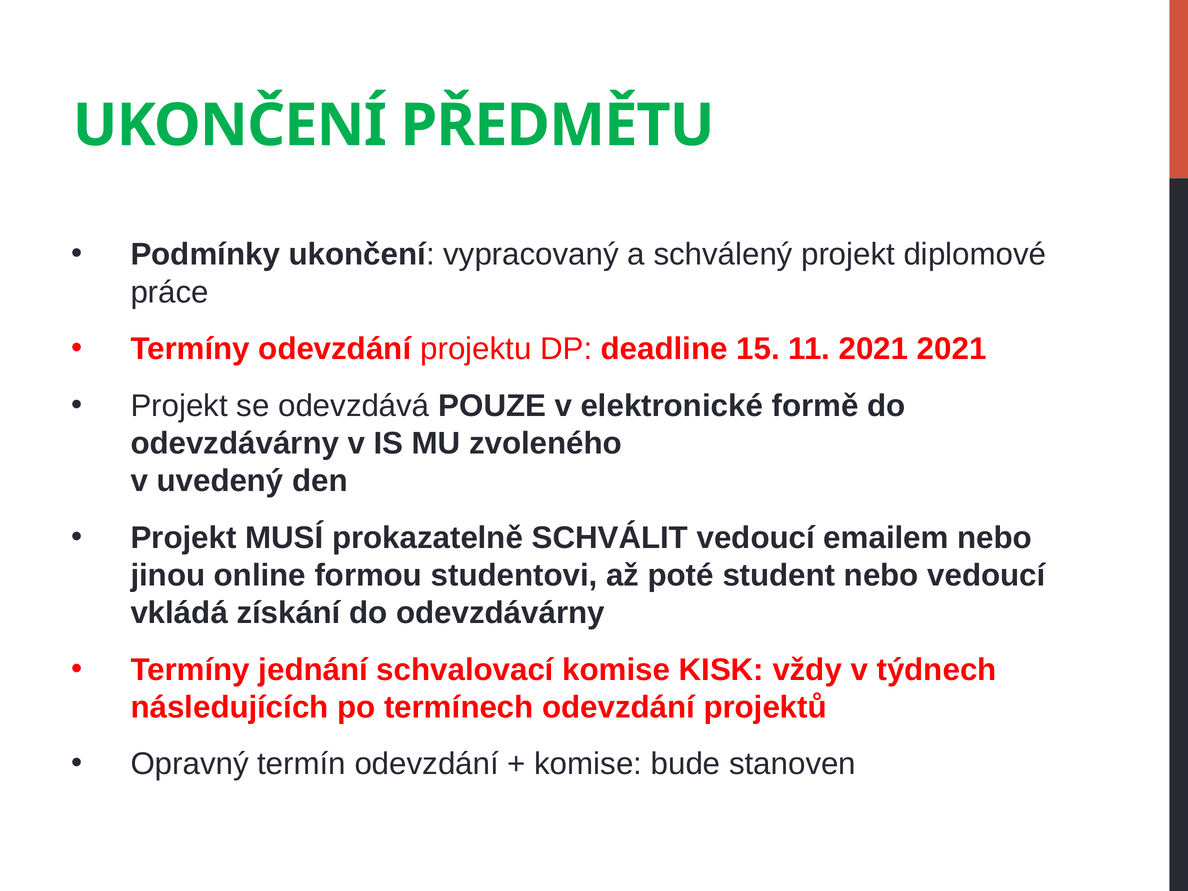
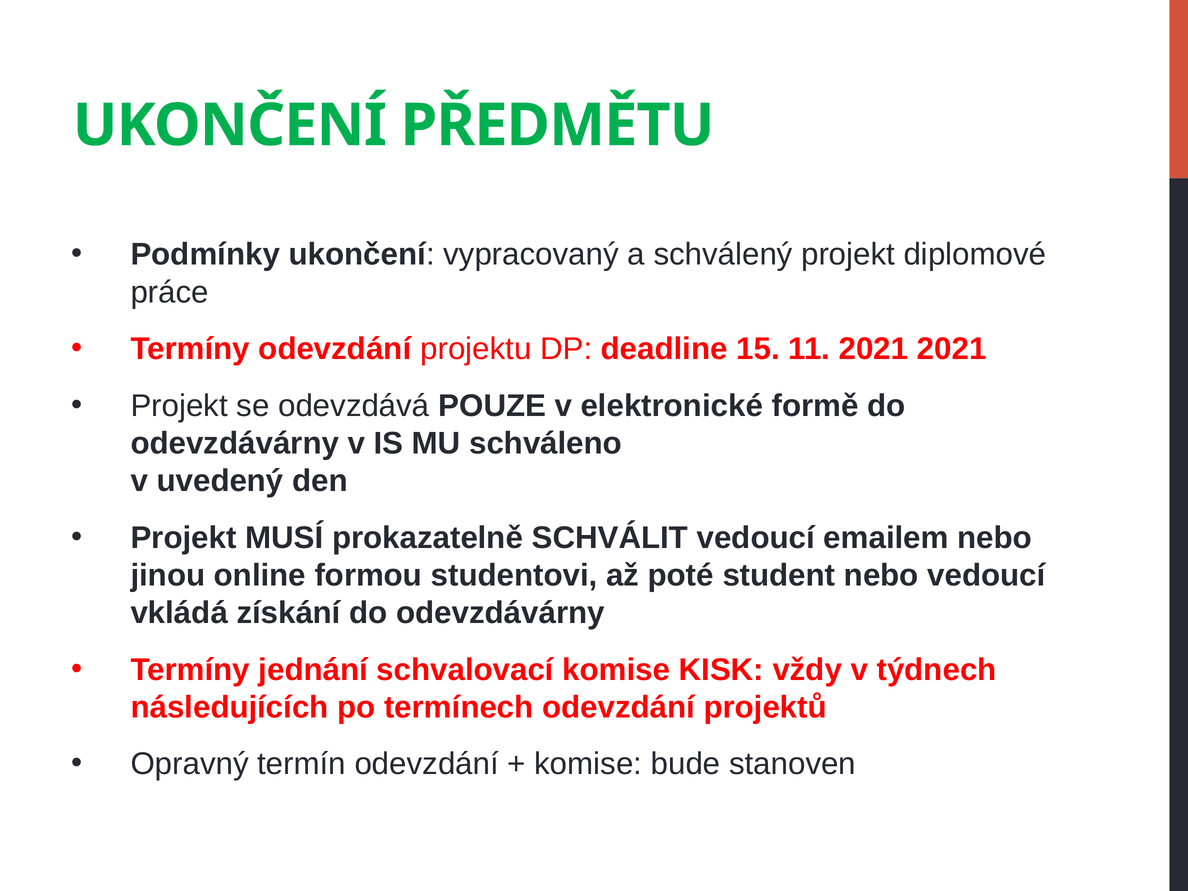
zvoleného: zvoleného -> schváleno
